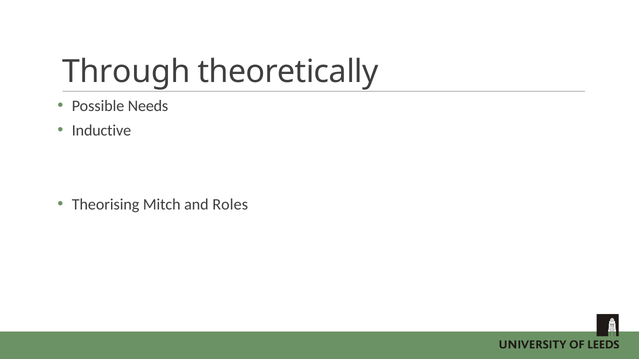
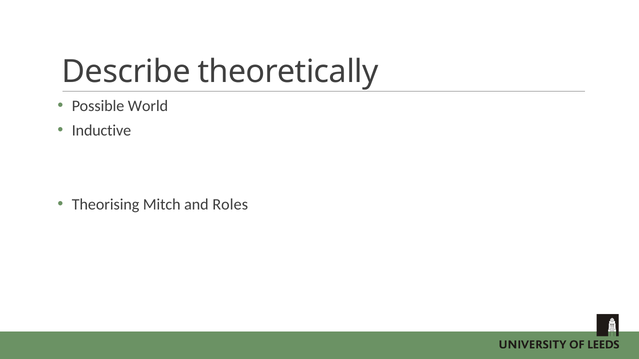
Through: Through -> Describe
Needs: Needs -> World
